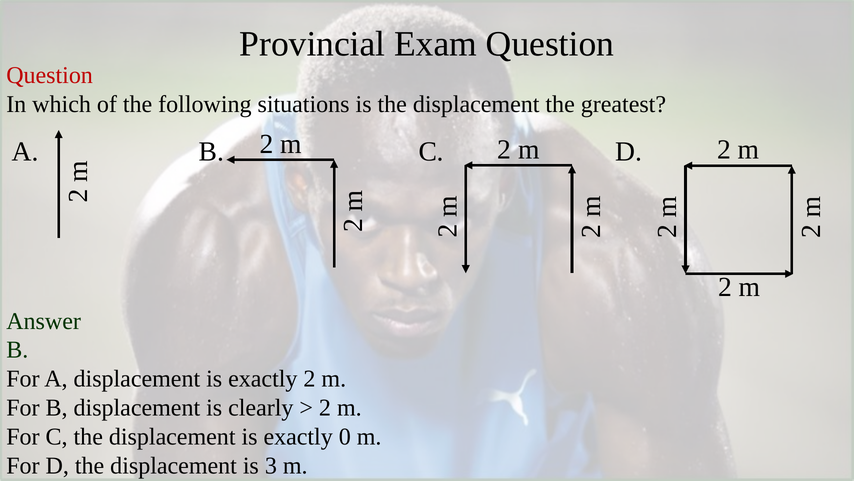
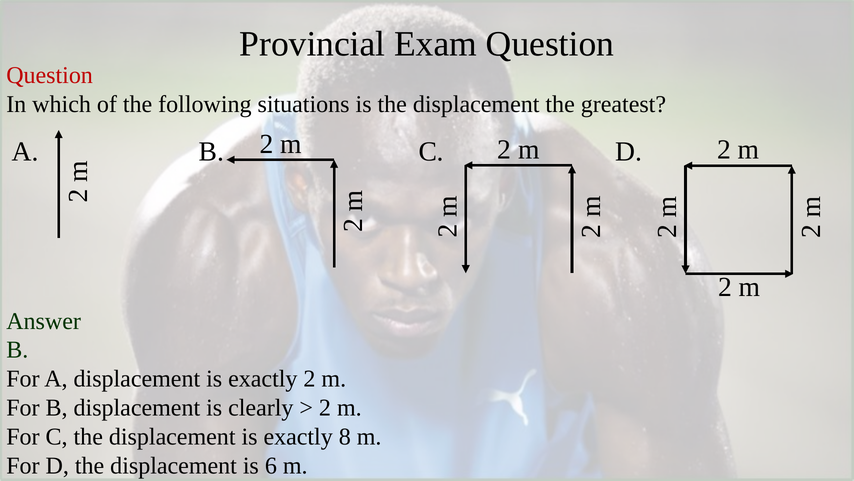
0: 0 -> 8
3: 3 -> 6
